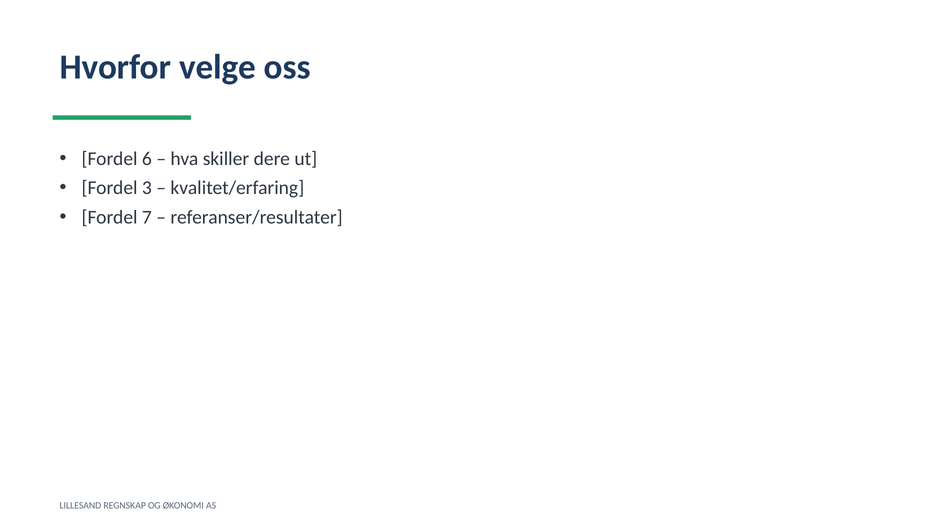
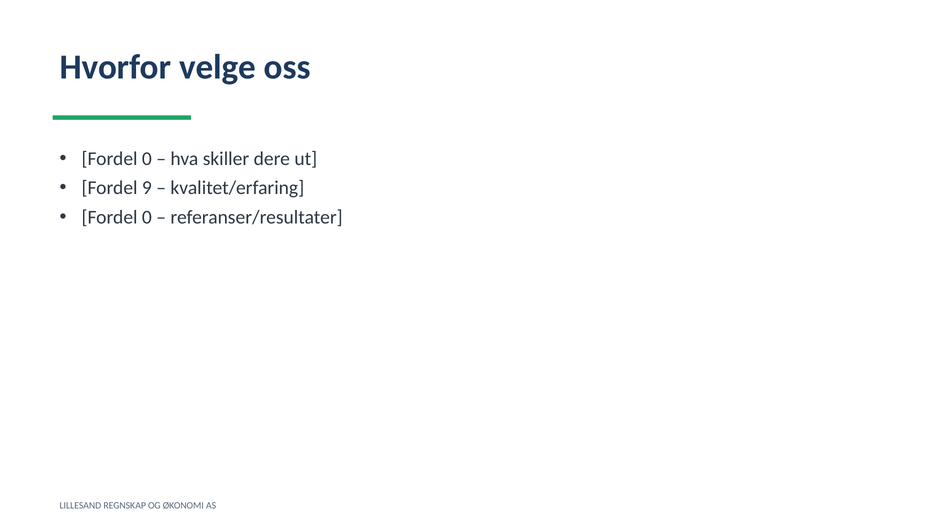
6 at (147, 159): 6 -> 0
3: 3 -> 9
7 at (147, 217): 7 -> 0
